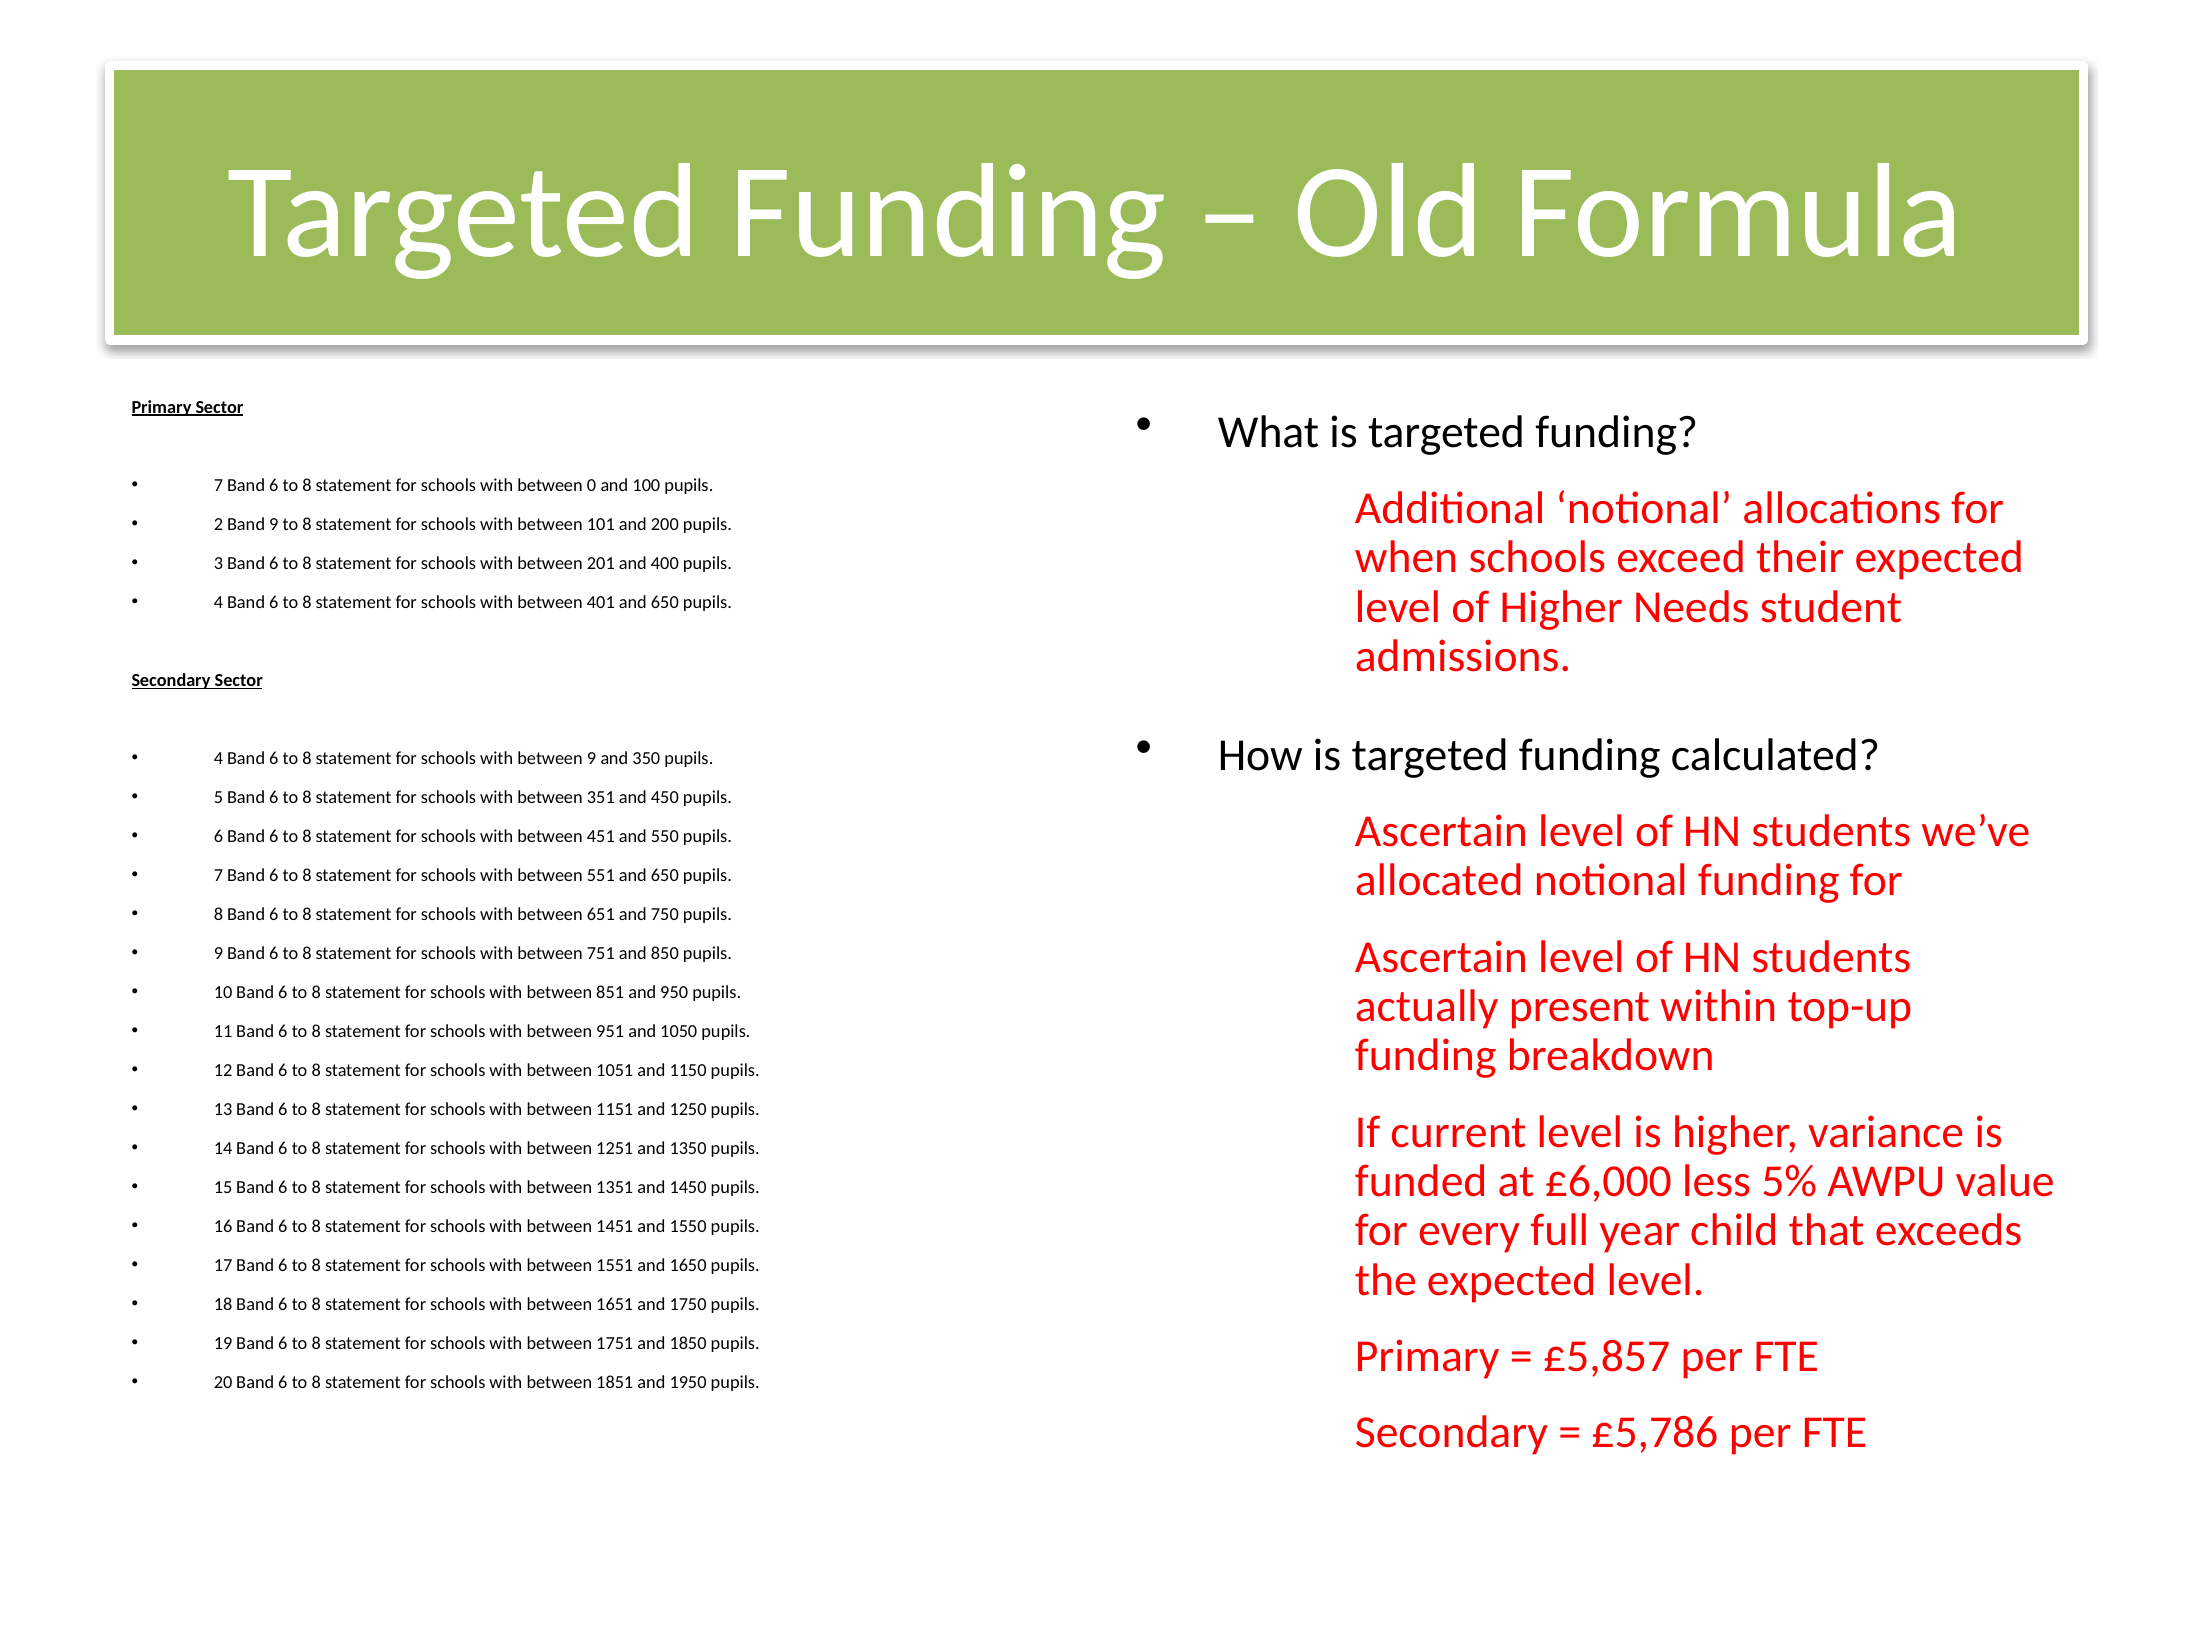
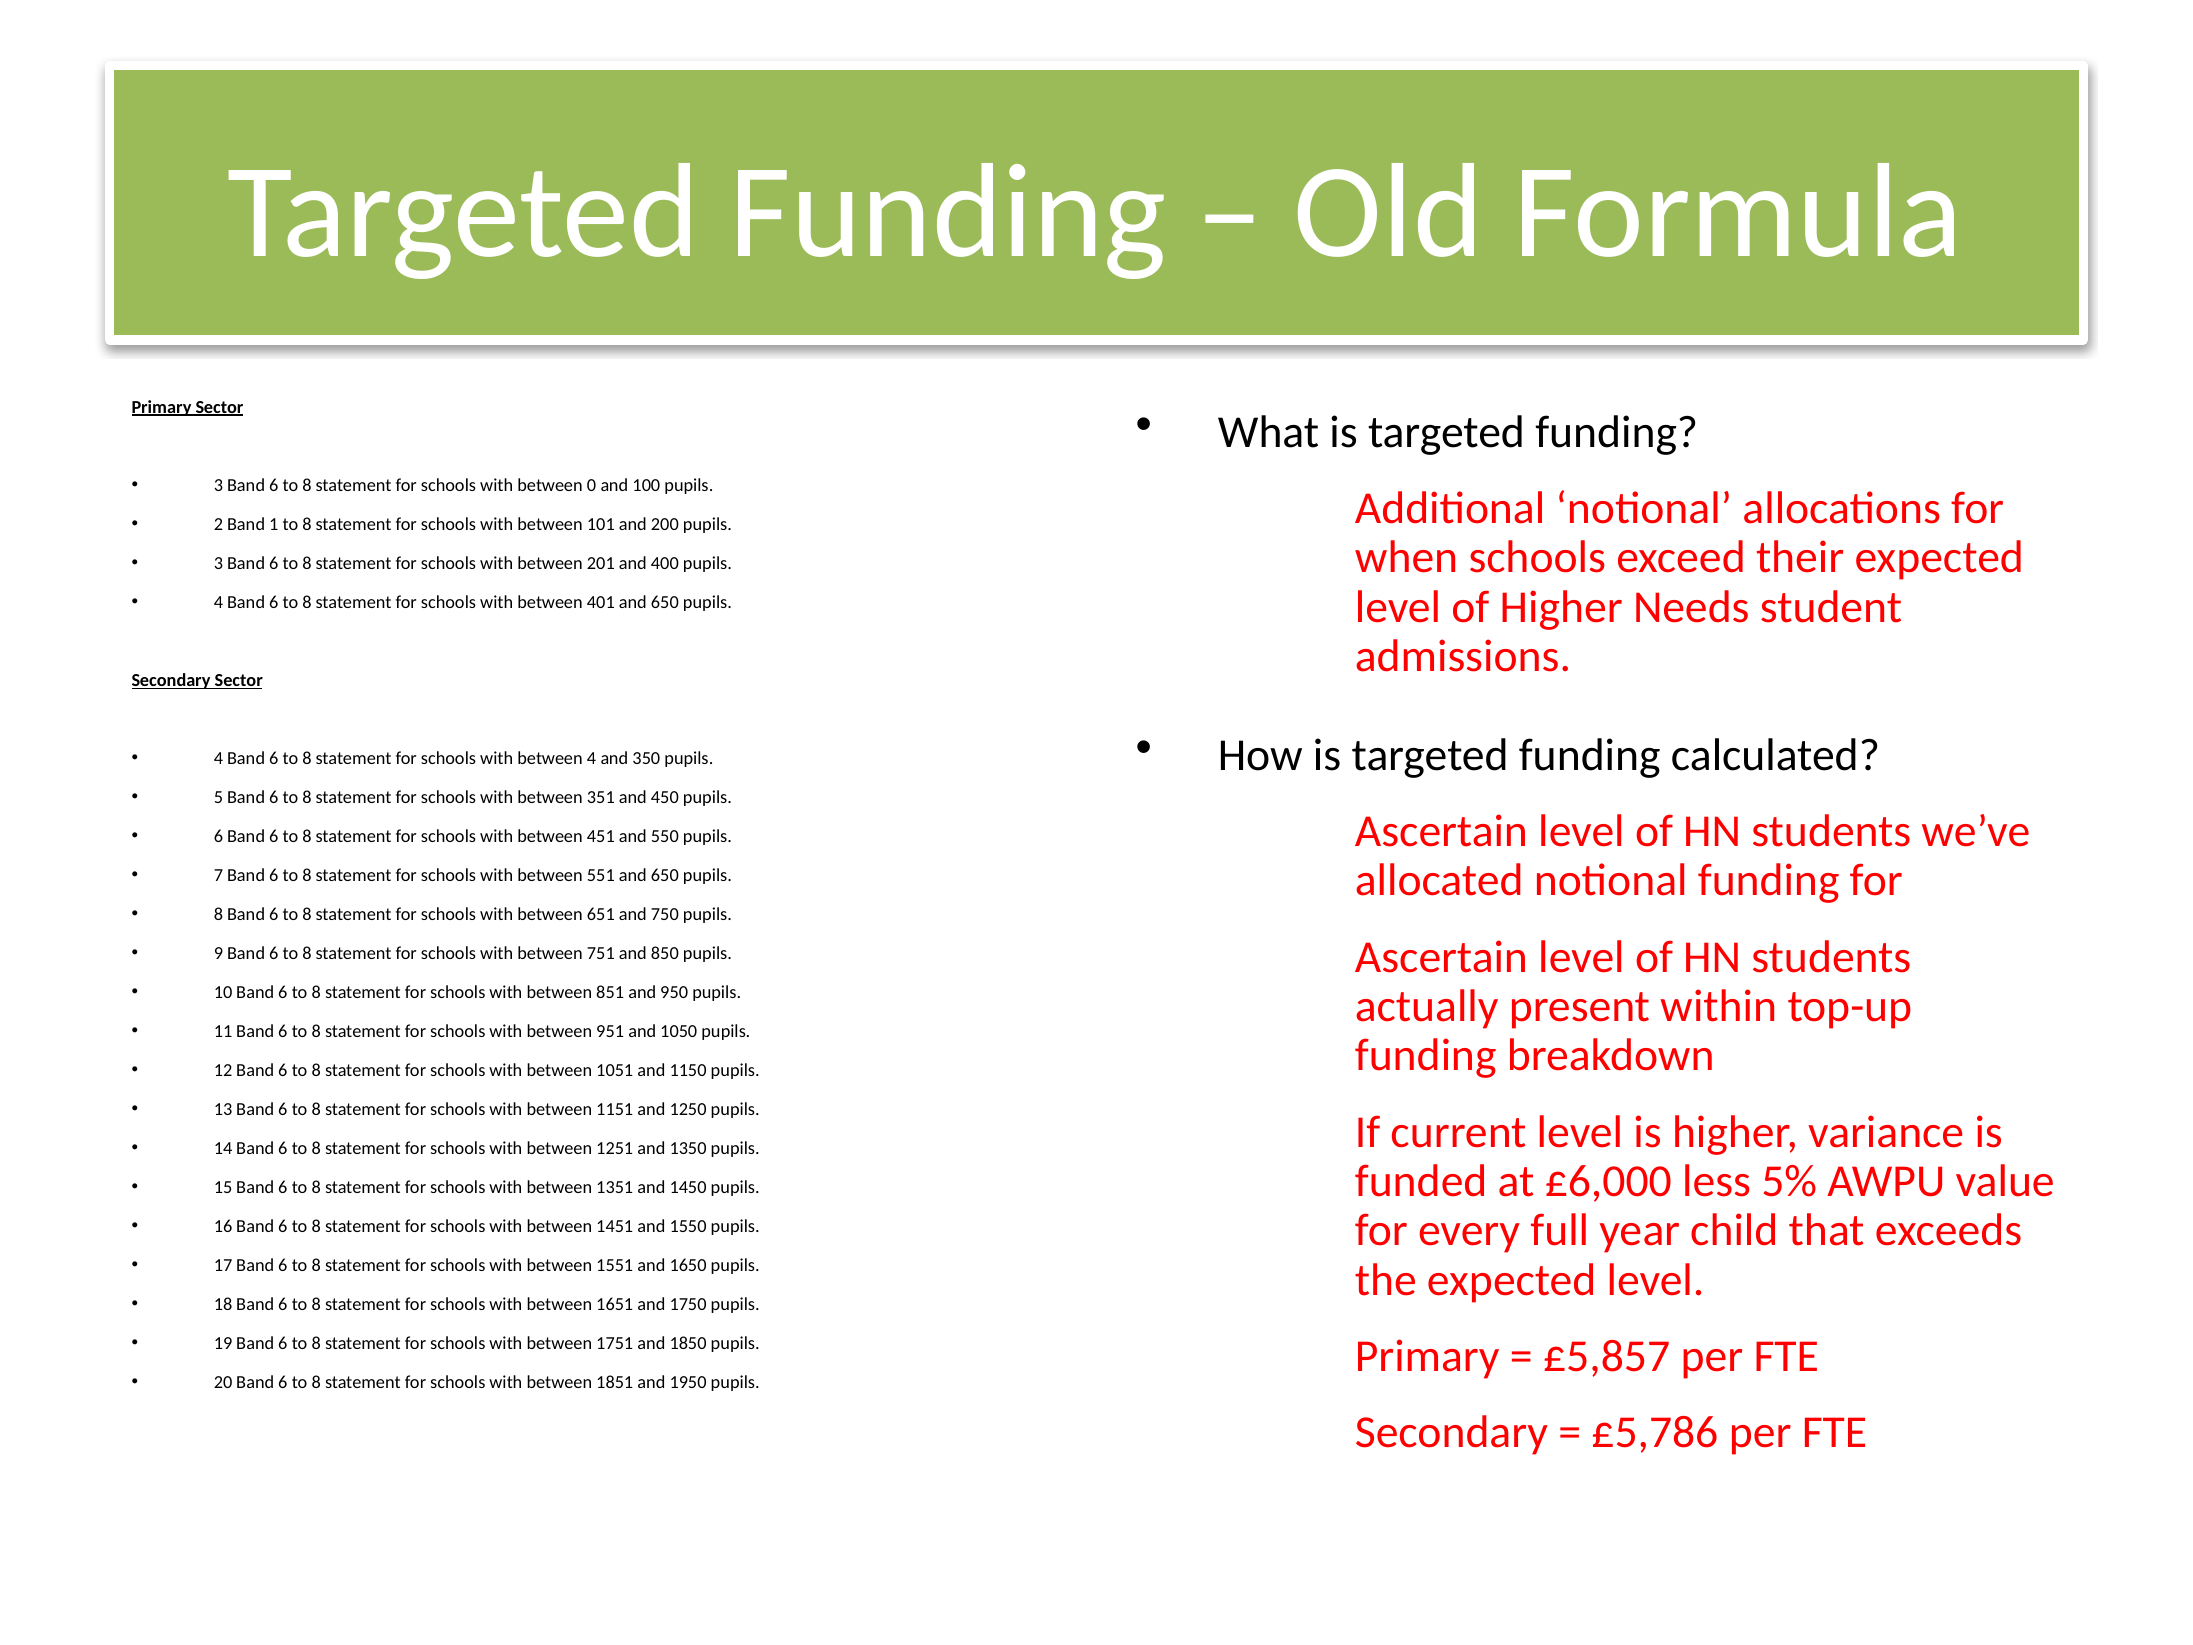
7 at (218, 485): 7 -> 3
Band 9: 9 -> 1
between 9: 9 -> 4
